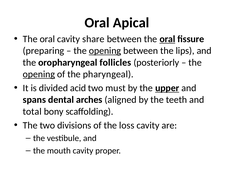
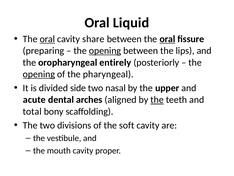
Apical: Apical -> Liquid
oral at (47, 39) underline: none -> present
follicles: follicles -> entirely
acid: acid -> side
must: must -> nasal
upper underline: present -> none
spans: spans -> acute
the at (157, 99) underline: none -> present
loss: loss -> soft
